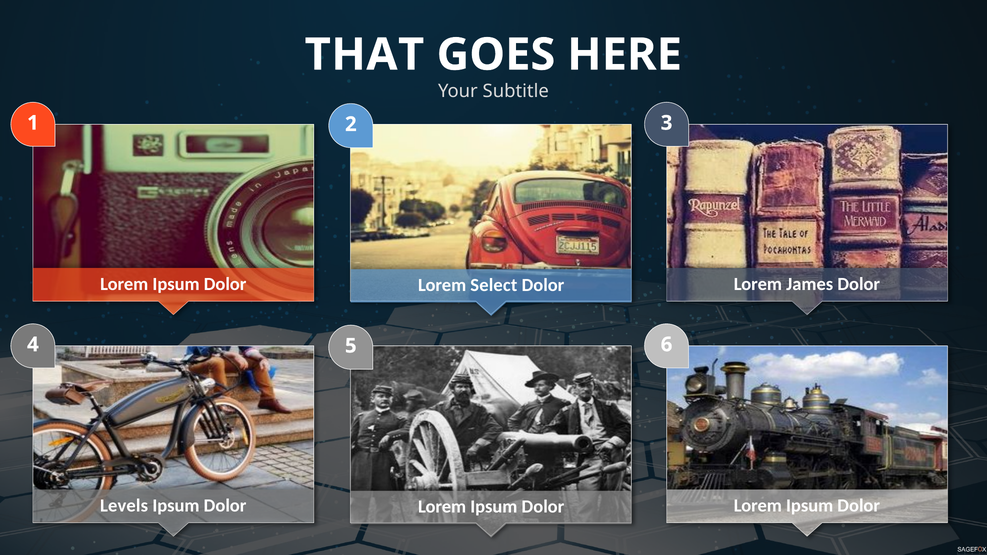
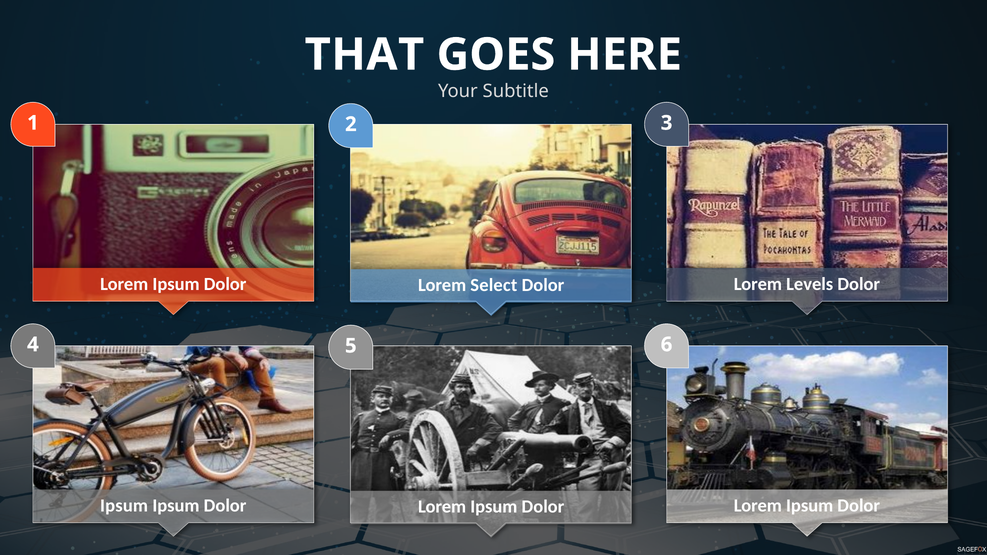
James: James -> Levels
Levels at (124, 506): Levels -> Ipsum
